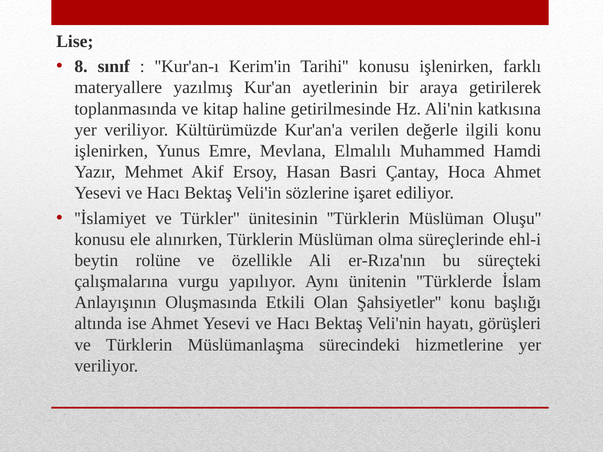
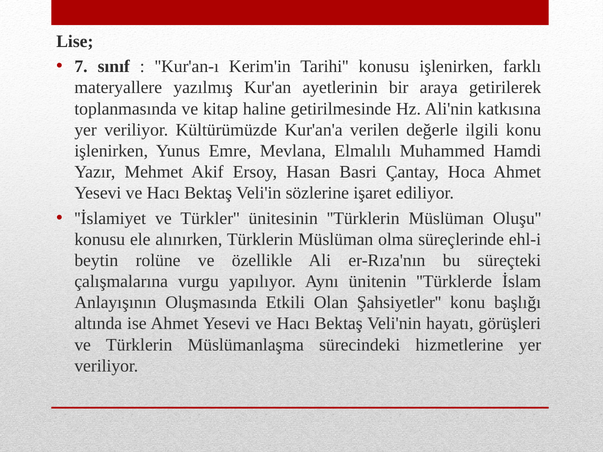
8: 8 -> 7
